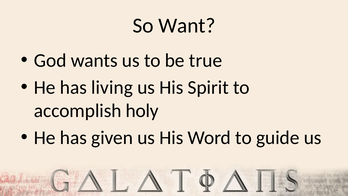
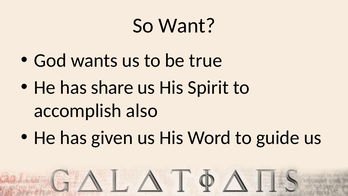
living: living -> share
holy: holy -> also
